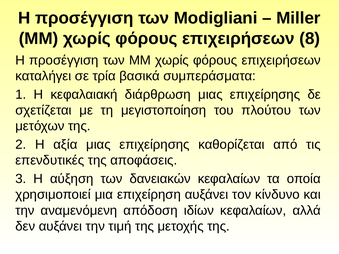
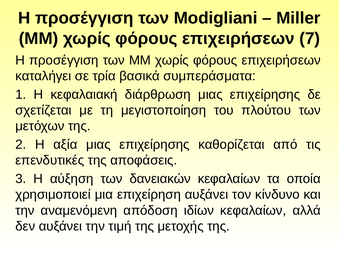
8: 8 -> 7
